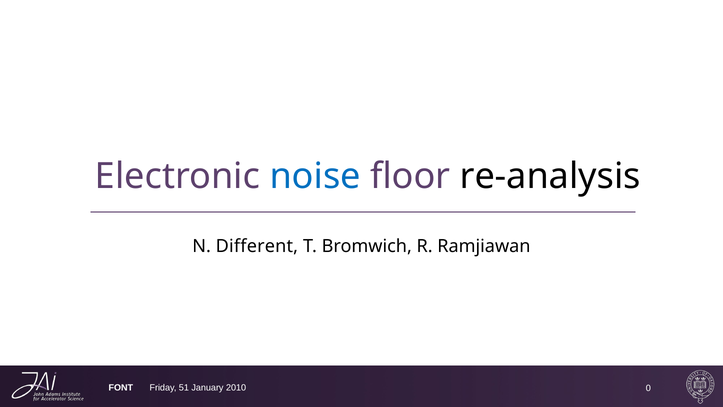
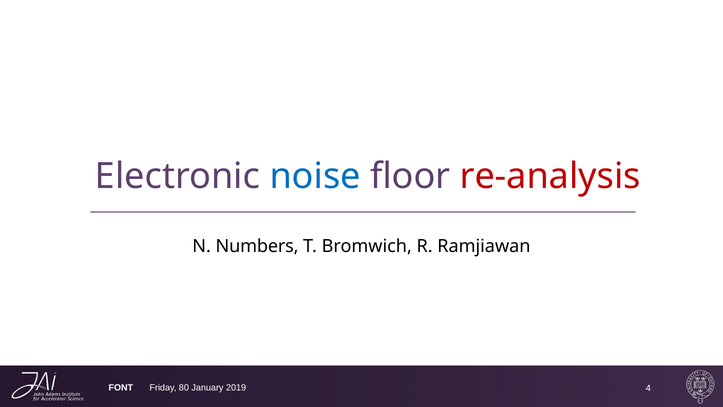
re-analysis colour: black -> red
Different: Different -> Numbers
51: 51 -> 80
2010: 2010 -> 2019
0: 0 -> 4
